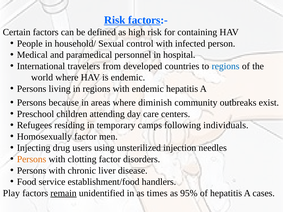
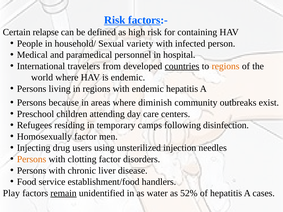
Certain factors: factors -> relapse
control: control -> variety
countries underline: none -> present
regions at (226, 66) colour: blue -> orange
individuals: individuals -> disinfection
times: times -> water
95%: 95% -> 52%
